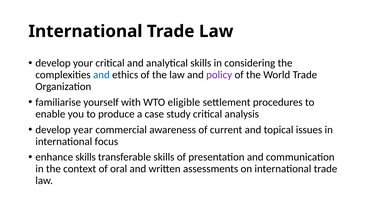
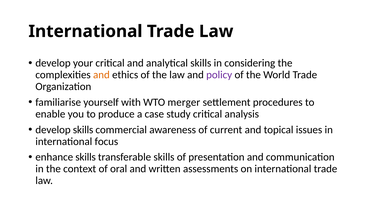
and at (101, 75) colour: blue -> orange
eligible: eligible -> merger
develop year: year -> skills
